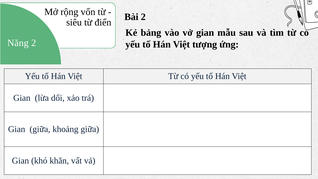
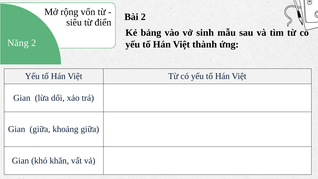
vở gian: gian -> sinh
tượng: tượng -> thành
